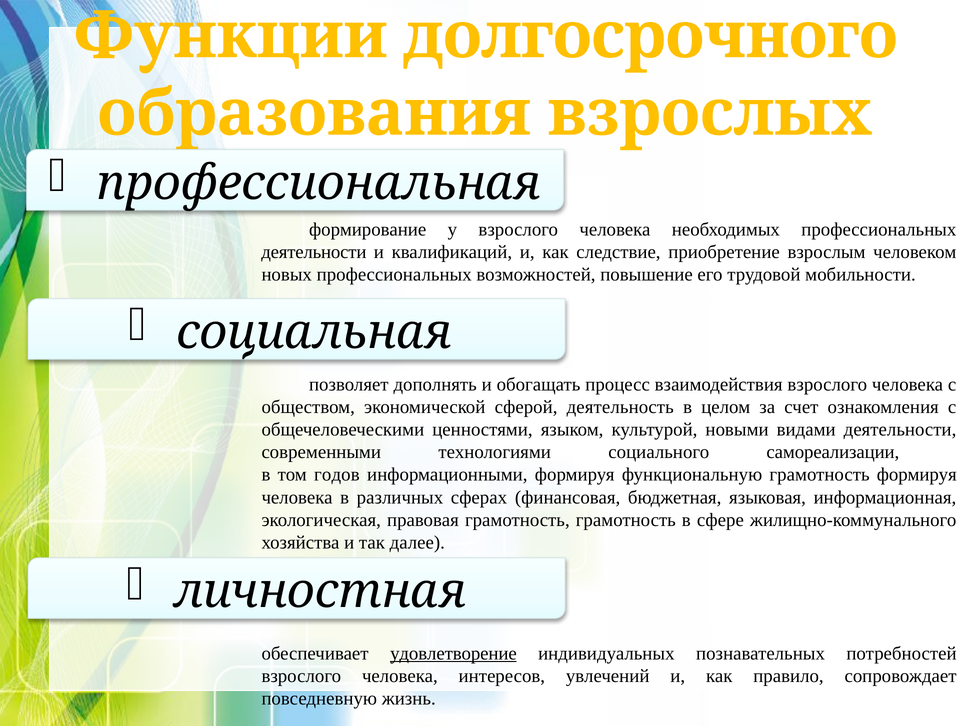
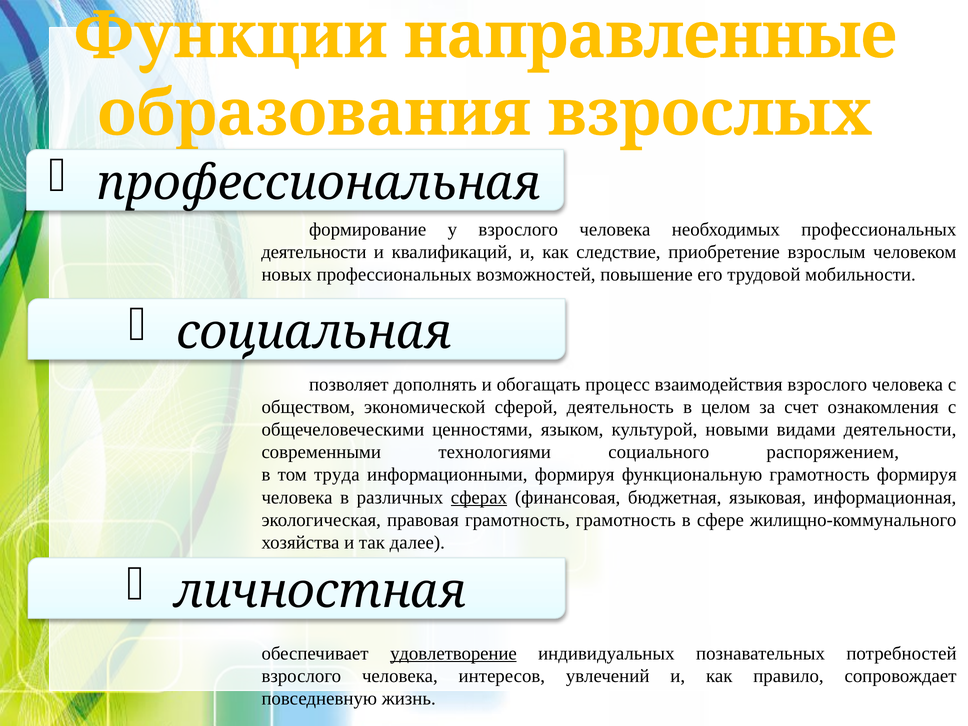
долгосрочного: долгосрочного -> направленные
самореализации: самореализации -> распоряжением
годов: годов -> труда
сферах underline: none -> present
